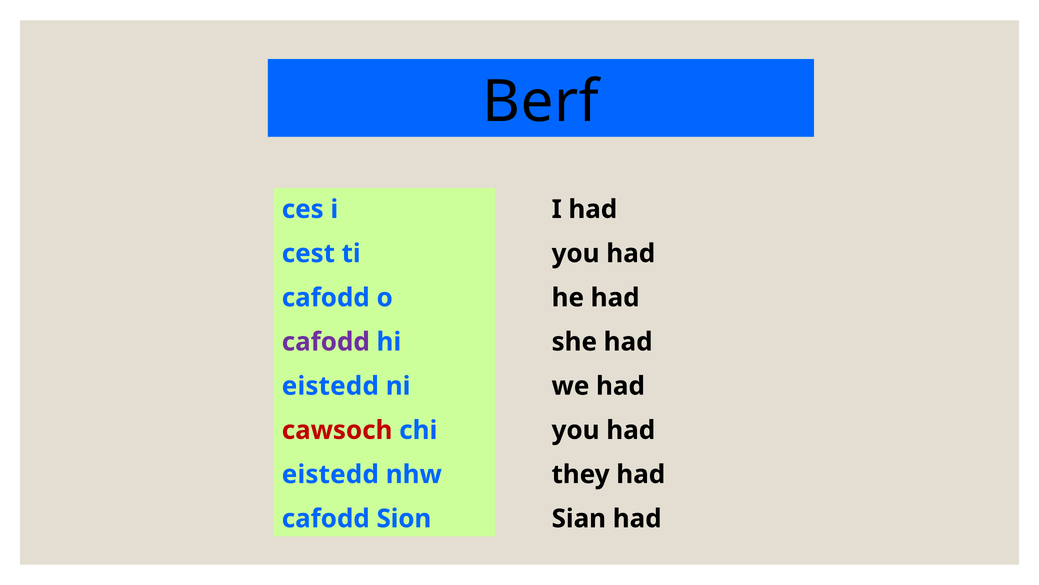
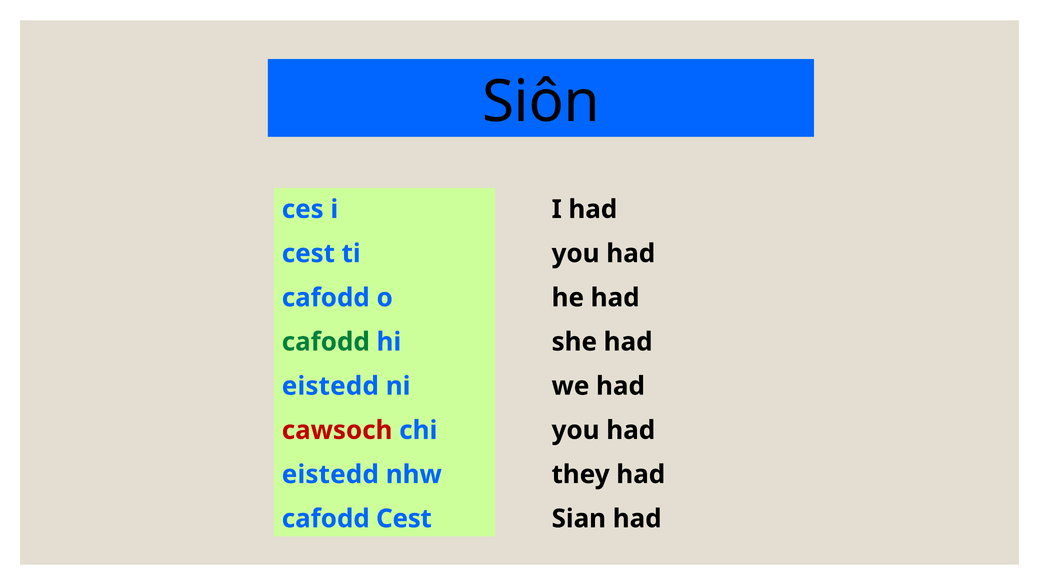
Berf: Berf -> Siôn
cafodd at (326, 342) colour: purple -> green
cafodd Sion: Sion -> Cest
